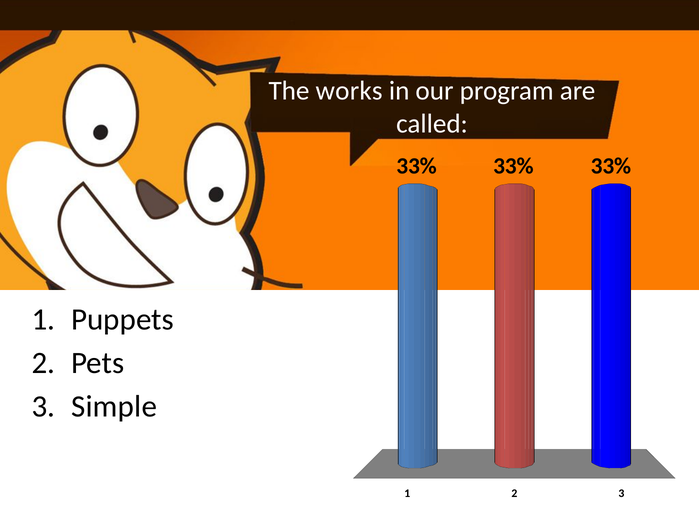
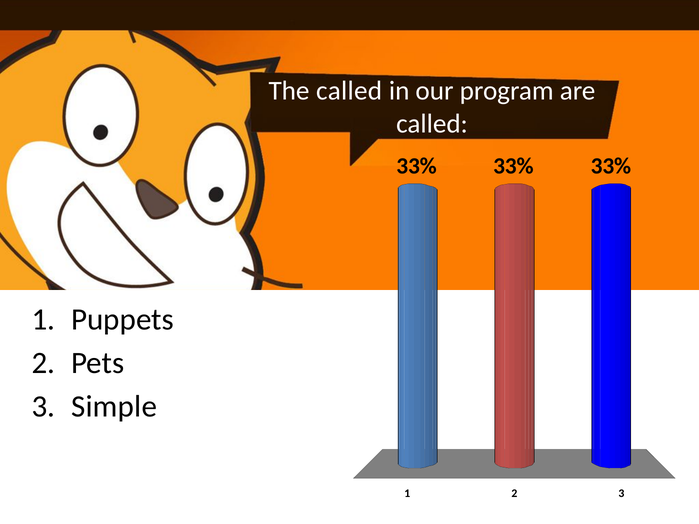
The works: works -> called
